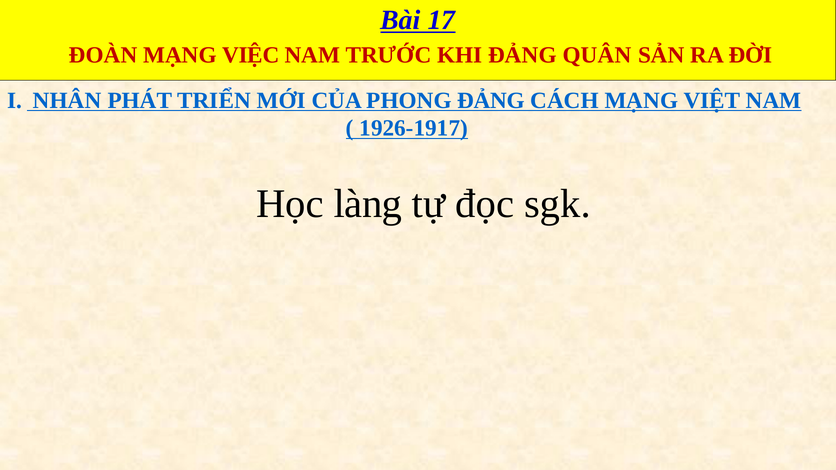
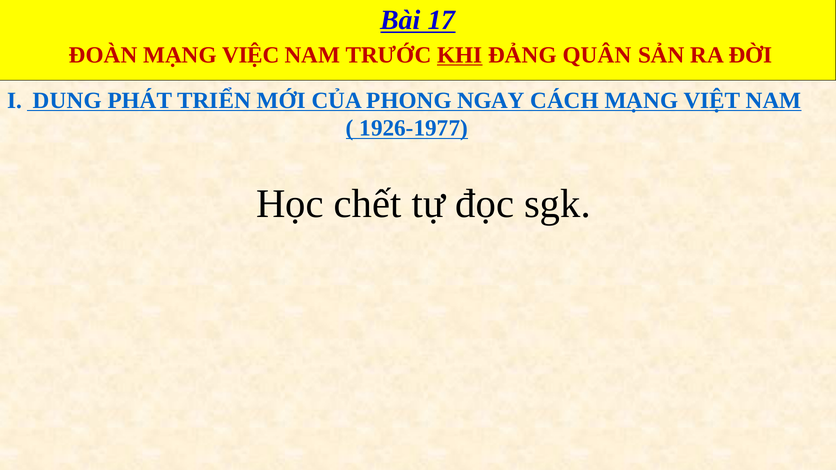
KHI underline: none -> present
NHÂN: NHÂN -> DUNG
PHONG ĐẢNG: ĐẢNG -> NGAY
1926-1917: 1926-1917 -> 1926-1977
làng: làng -> chết
